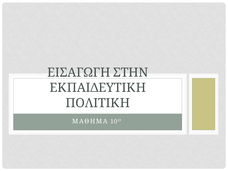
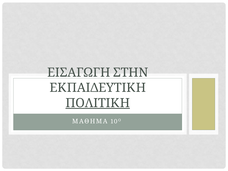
ΠΟΛΙΤΙΚΗ underline: none -> present
